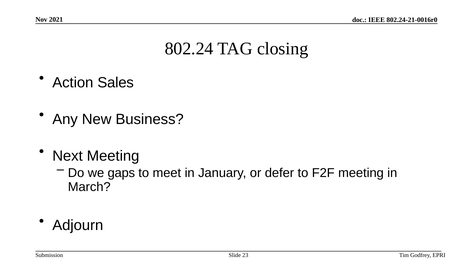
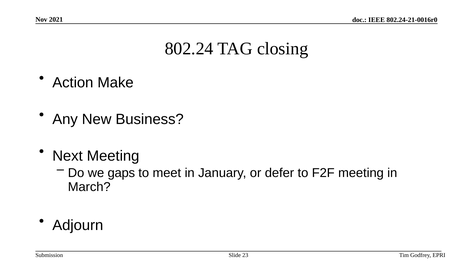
Sales: Sales -> Make
